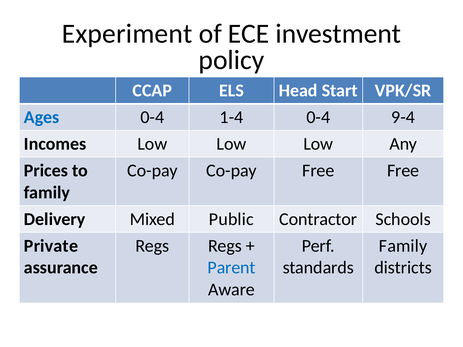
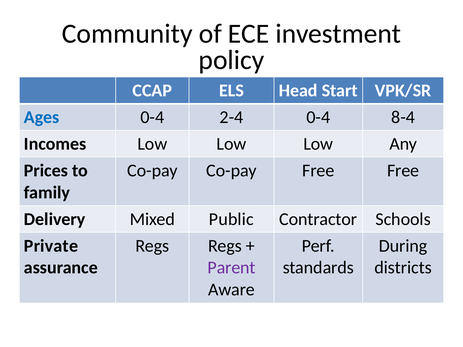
Experiment: Experiment -> Community
1-4: 1-4 -> 2-4
9-4: 9-4 -> 8-4
Family at (403, 246): Family -> During
Parent colour: blue -> purple
